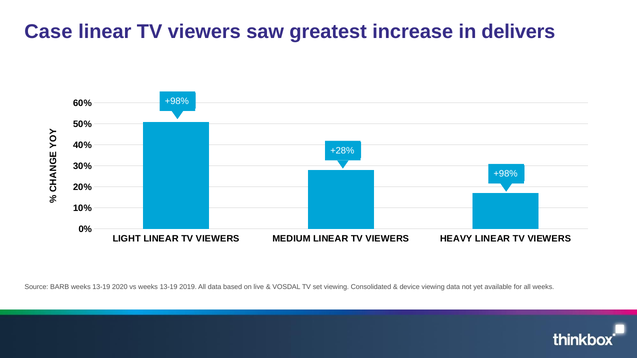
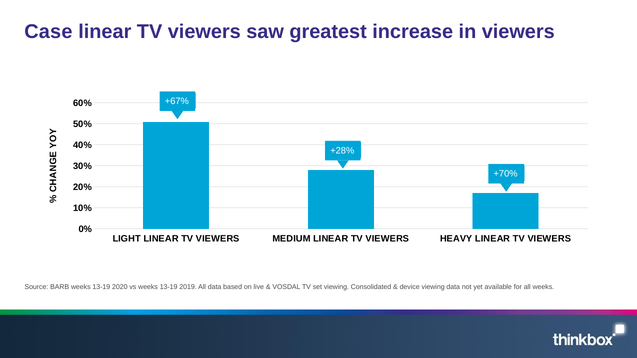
in delivers: delivers -> viewers
+98% at (177, 101): +98% -> +67%
+98% at (506, 174): +98% -> +70%
